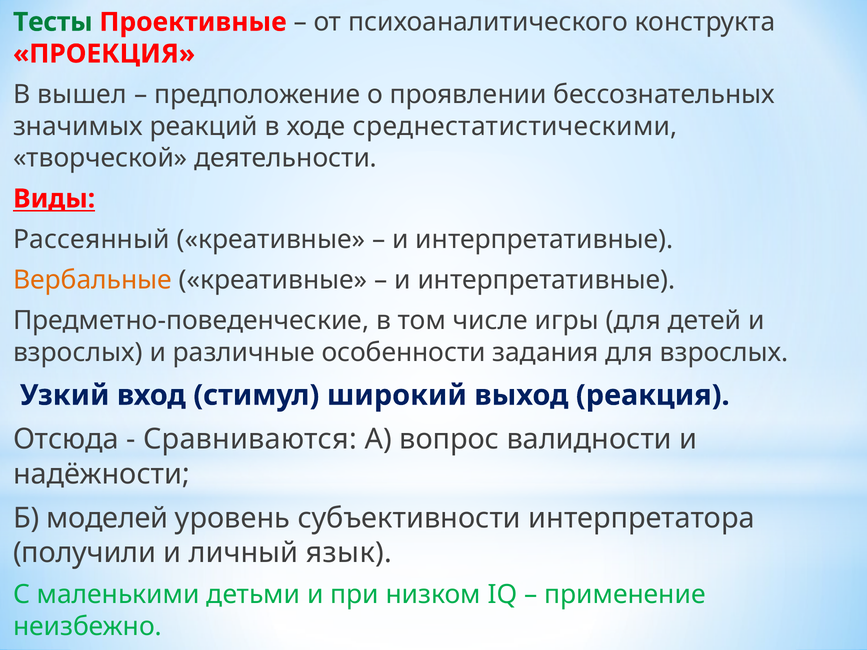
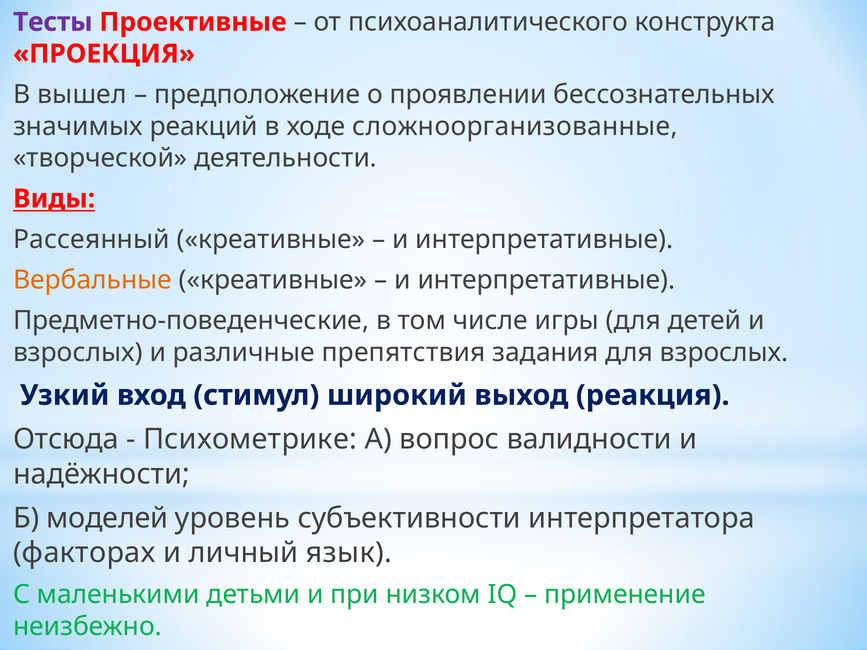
Тесты colour: green -> purple
среднестатистическими: среднестатистическими -> сложноорганизованные
особенности: особенности -> препятствия
Сравниваются: Сравниваются -> Психометрике
получили: получили -> факторах
